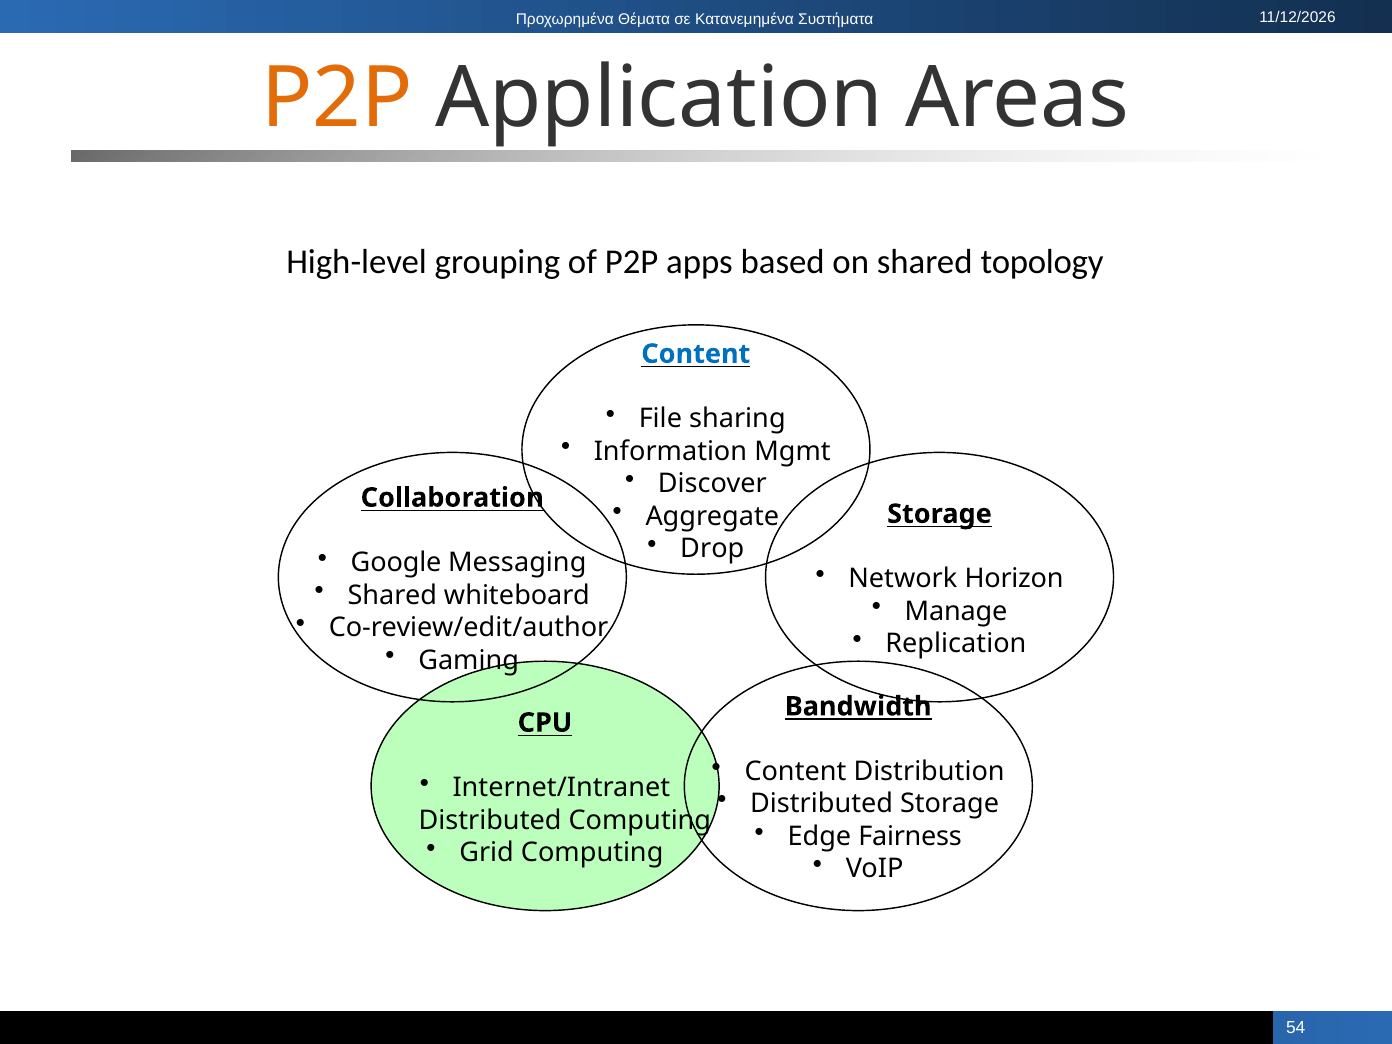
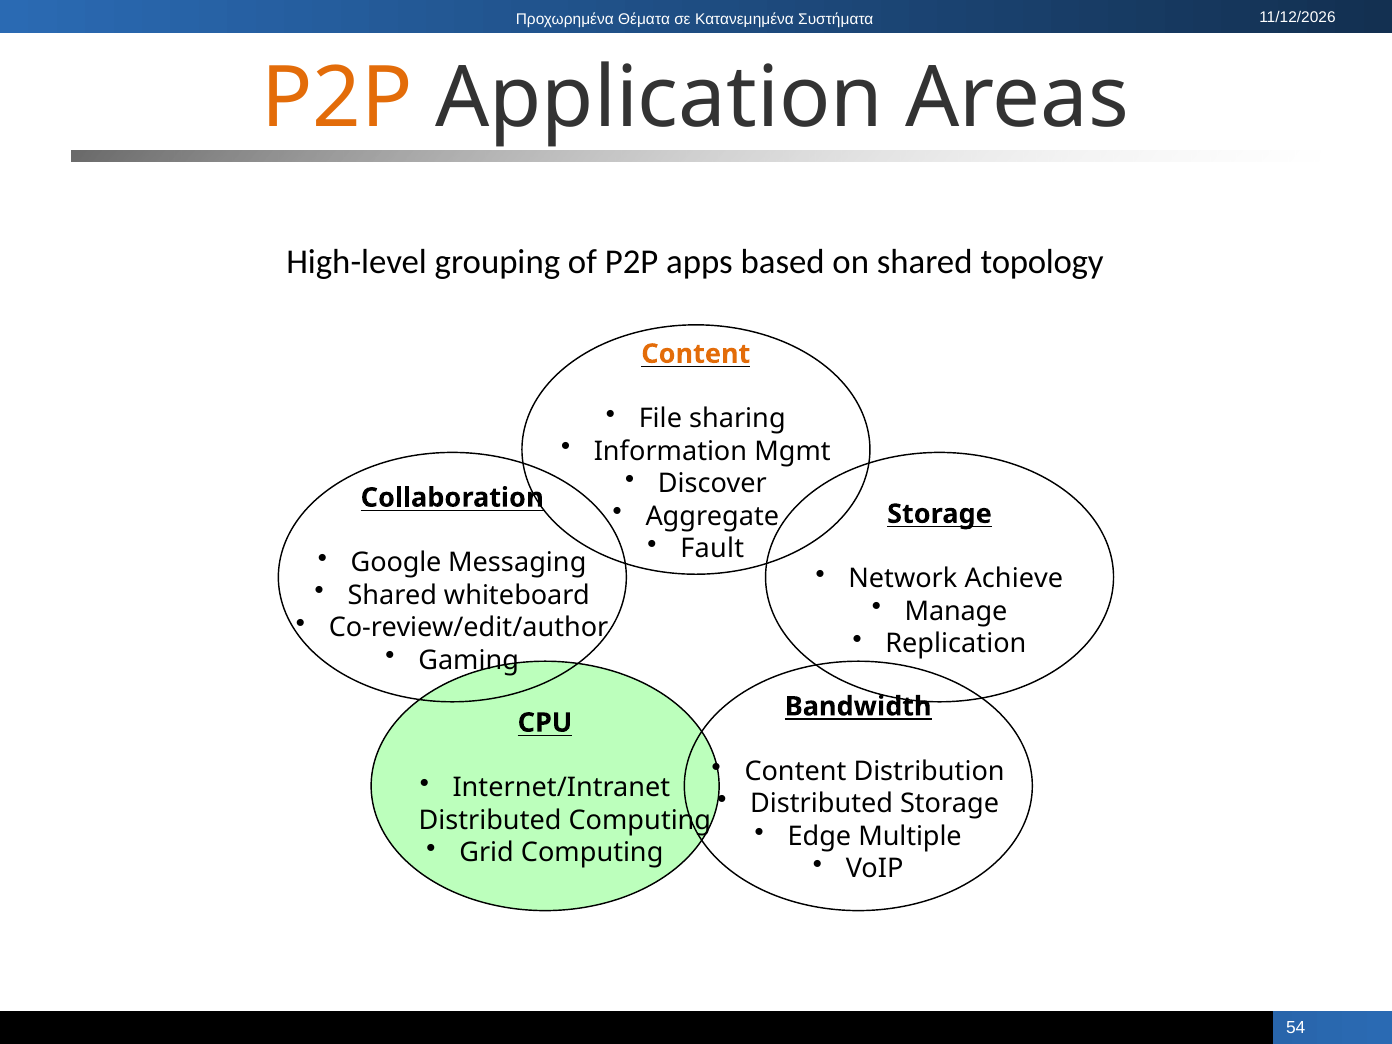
Content at (696, 354) colour: blue -> orange
Drop: Drop -> Fault
Horizon: Horizon -> Achieve
Fairness: Fairness -> Multiple
